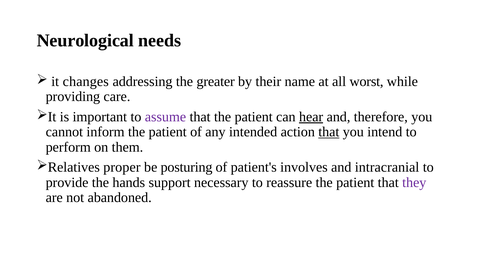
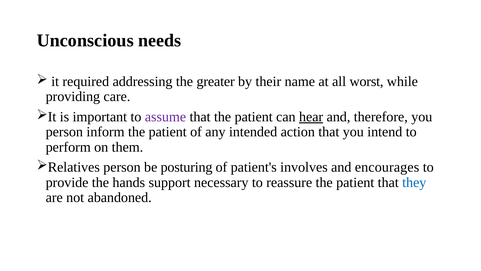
Neurological: Neurological -> Unconscious
changes: changes -> required
cannot at (64, 132): cannot -> person
that at (329, 132) underline: present -> none
proper at (122, 167): proper -> person
intracranial: intracranial -> encourages
they colour: purple -> blue
